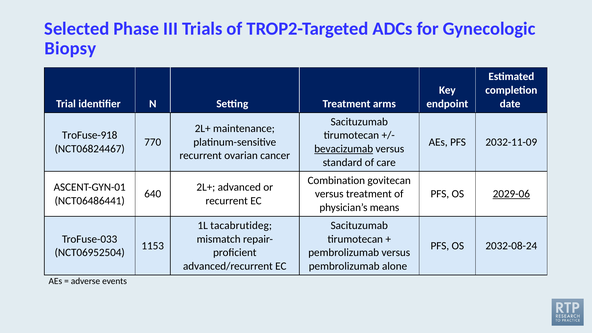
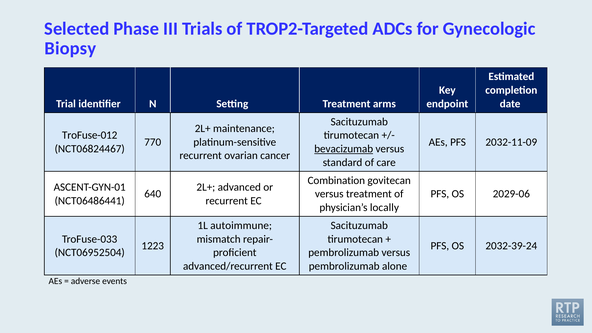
TroFuse-918: TroFuse-918 -> TroFuse-012
2029-06 underline: present -> none
means: means -> locally
tacabrutideg: tacabrutideg -> autoimmune
1153: 1153 -> 1223
2032-08-24: 2032-08-24 -> 2032-39-24
